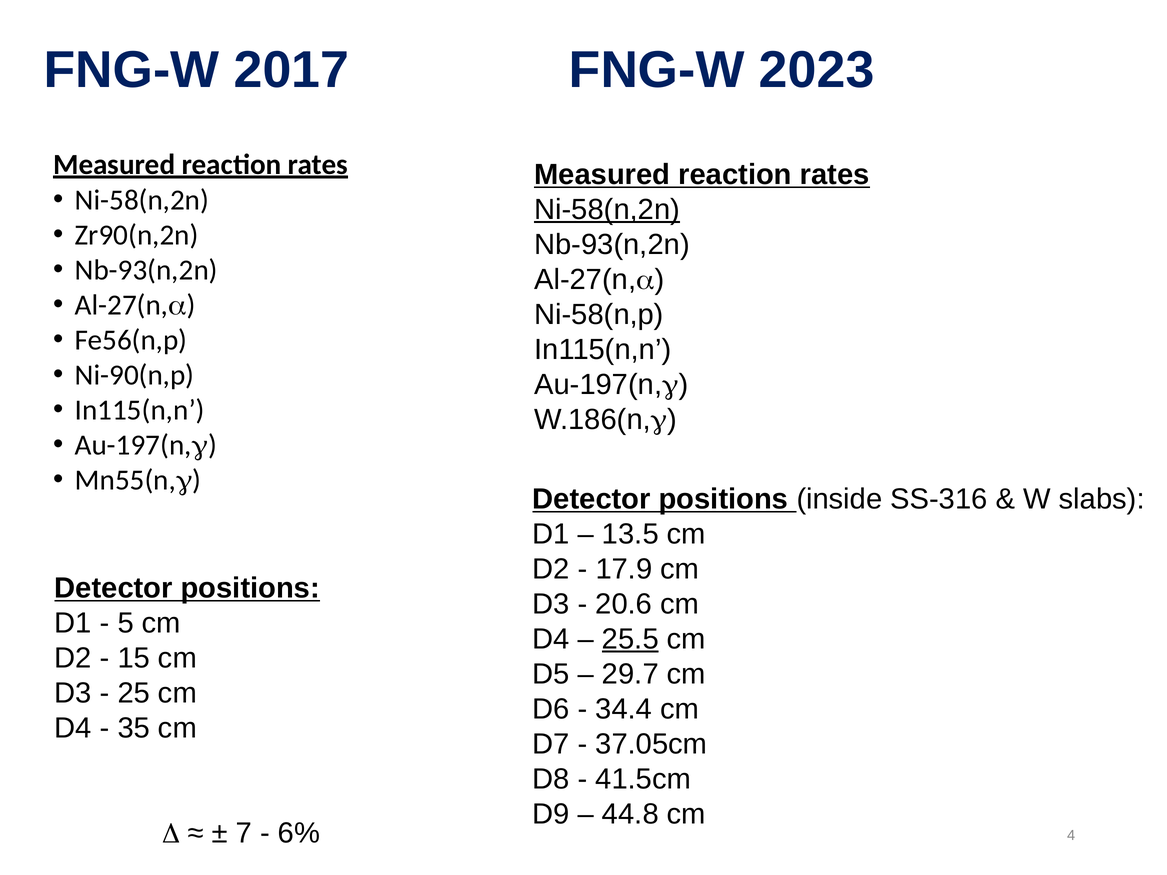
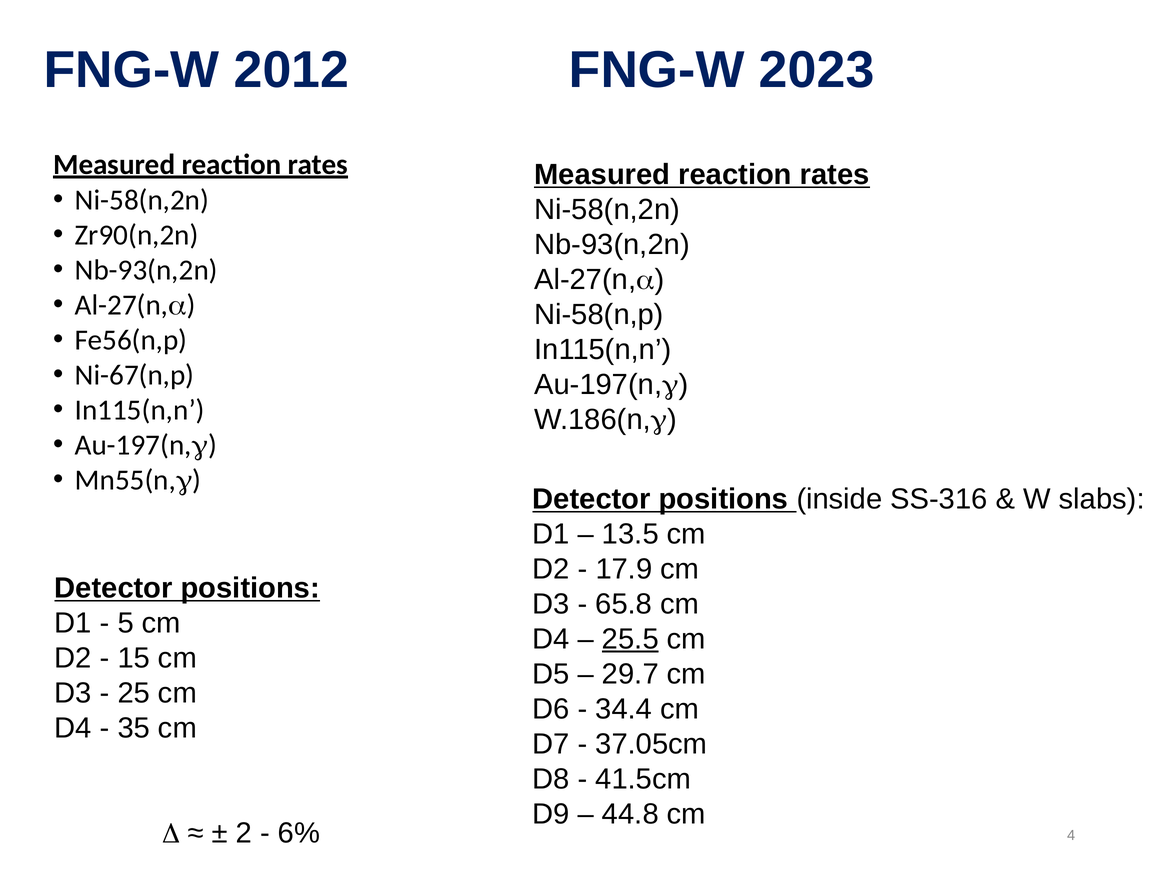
2017: 2017 -> 2012
Ni-58(n,2n at (607, 210) underline: present -> none
Ni-90(n,p: Ni-90(n,p -> Ni-67(n,p
20.6: 20.6 -> 65.8
7: 7 -> 2
